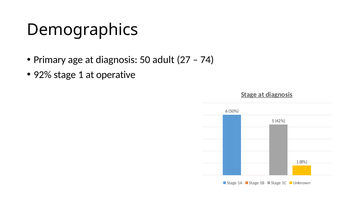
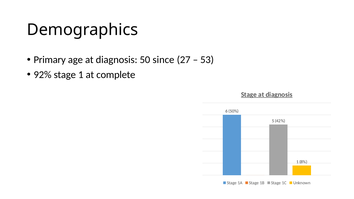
adult: adult -> since
74: 74 -> 53
operative: operative -> complete
